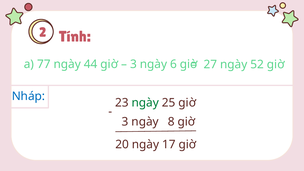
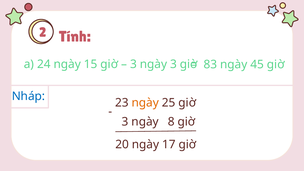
77: 77 -> 24
44: 44 -> 15
ngày 6: 6 -> 3
27: 27 -> 83
52: 52 -> 45
ngày at (145, 103) colour: green -> orange
